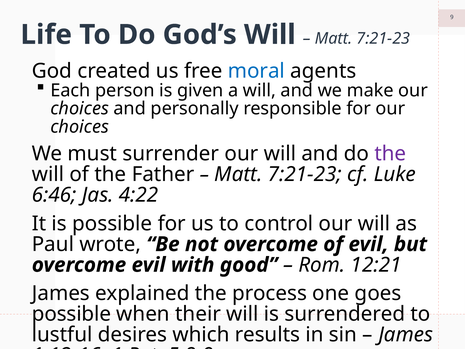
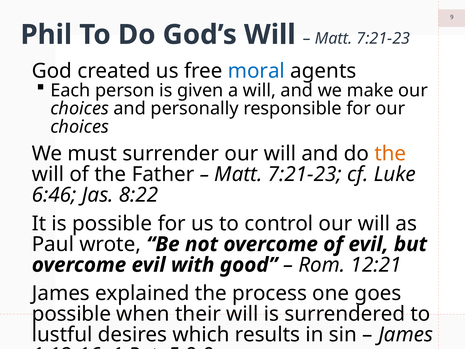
Life: Life -> Phil
the at (390, 154) colour: purple -> orange
4:22: 4:22 -> 8:22
